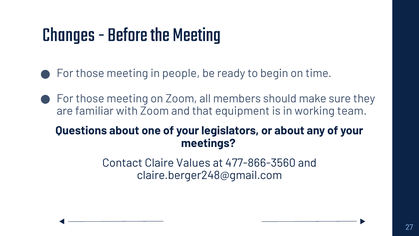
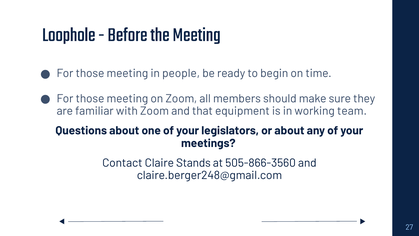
Changes: Changes -> Loophole
Values: Values -> Stands
477-866-3560: 477-866-3560 -> 505-866-3560
